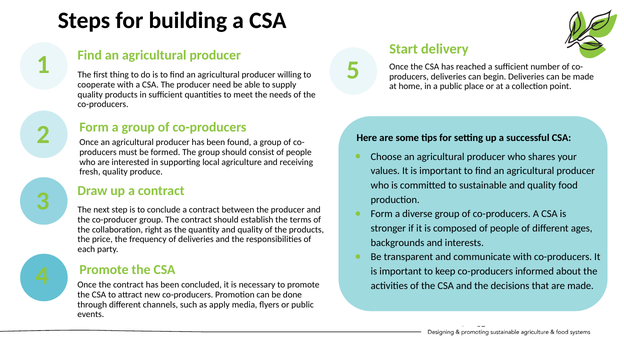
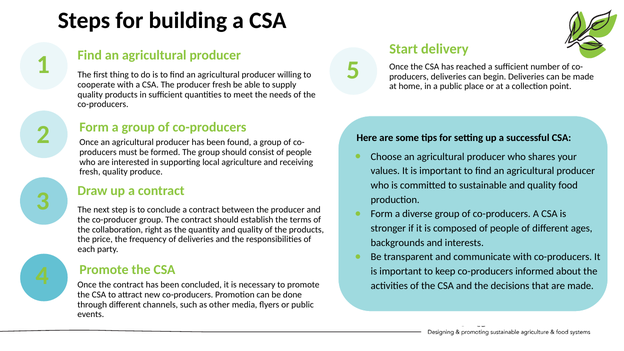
producer need: need -> fresh
apply: apply -> other
